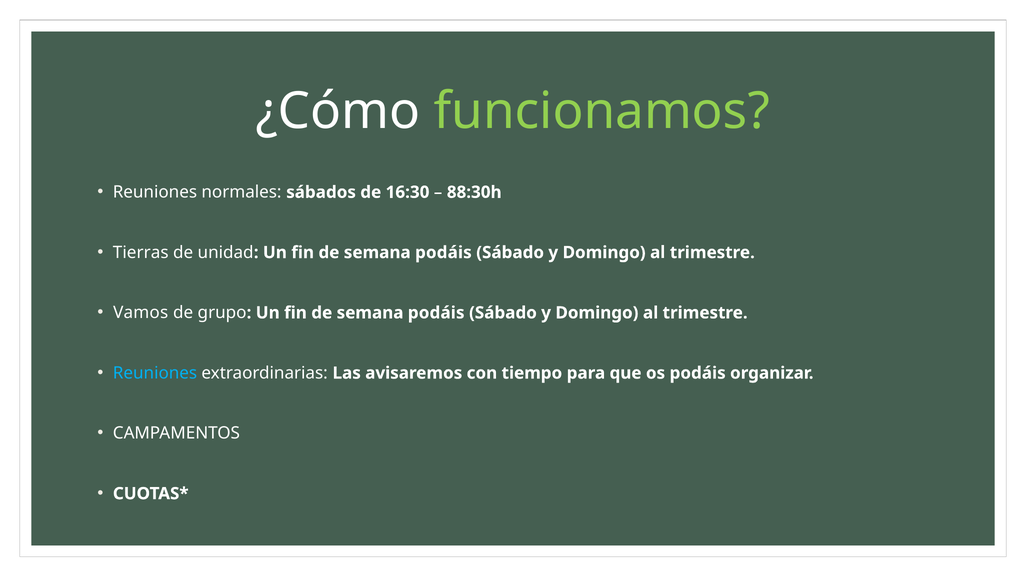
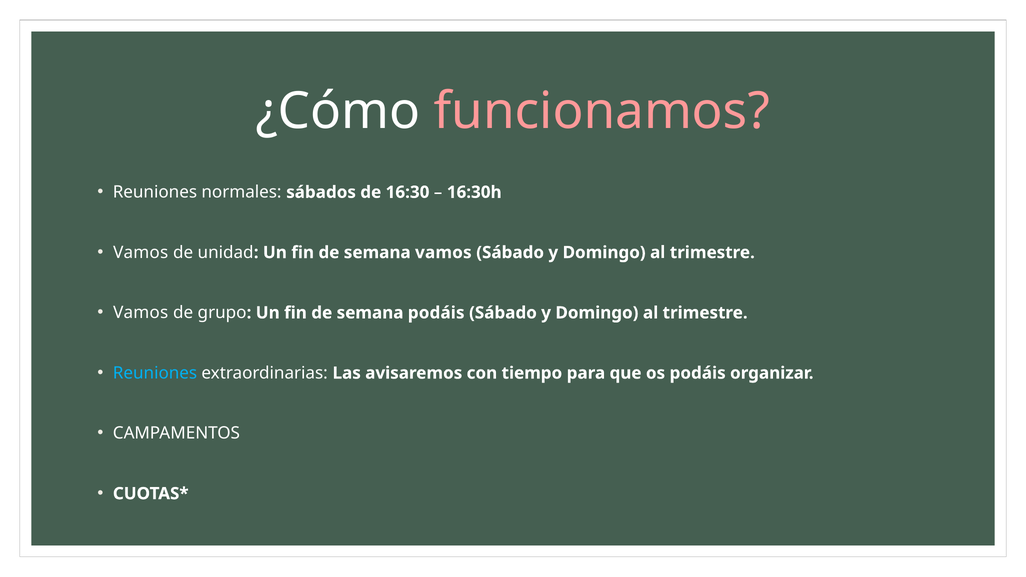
funcionamos colour: light green -> pink
88:30h: 88:30h -> 16:30h
Tierras at (141, 253): Tierras -> Vamos
podáis at (443, 253): podáis -> vamos
